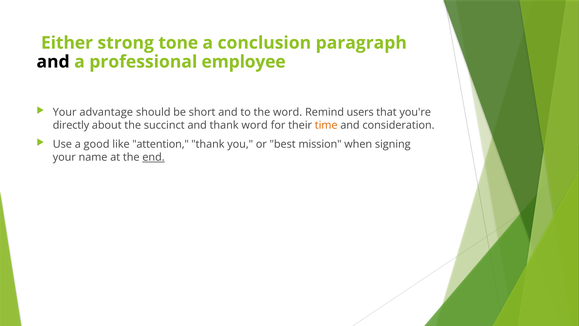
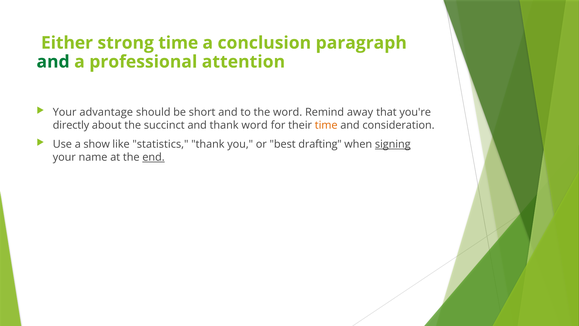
strong tone: tone -> time
and at (53, 62) colour: black -> green
employee: employee -> attention
users: users -> away
good: good -> show
attention: attention -> statistics
mission: mission -> drafting
signing underline: none -> present
